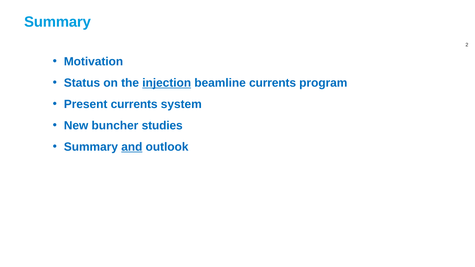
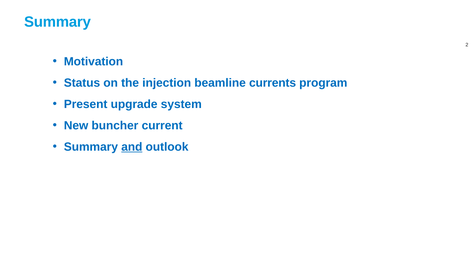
injection underline: present -> none
Present currents: currents -> upgrade
studies: studies -> current
